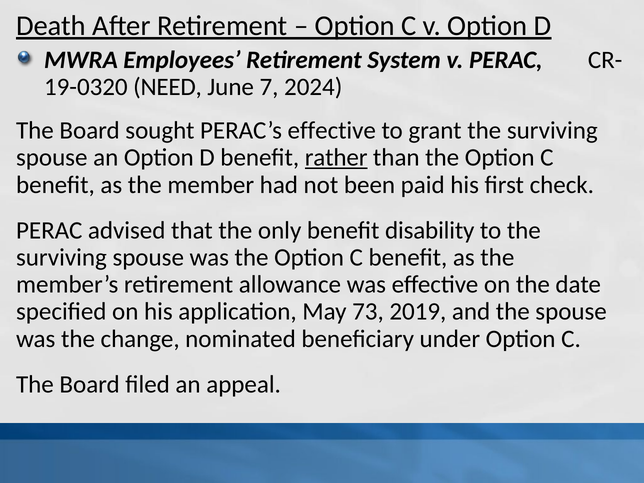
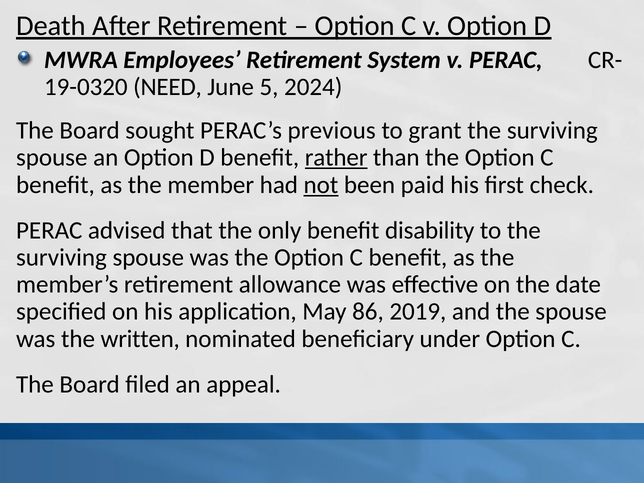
7: 7 -> 5
PERAC’s effective: effective -> previous
not underline: none -> present
73: 73 -> 86
change: change -> written
